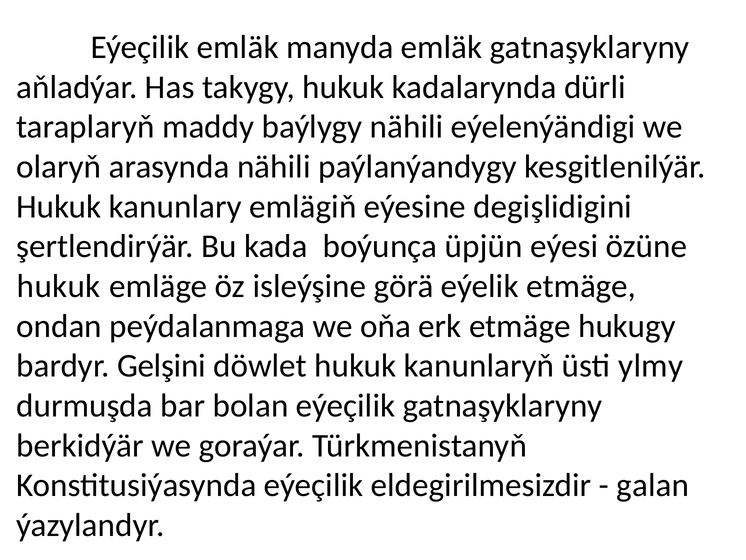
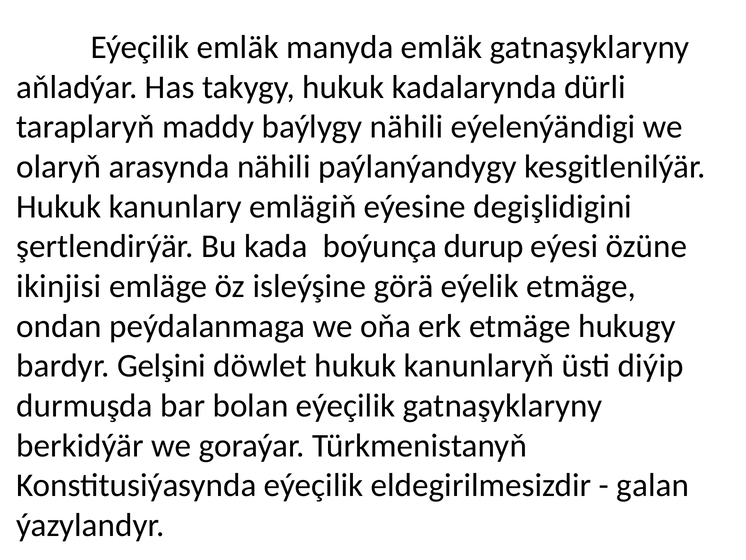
üpjün: üpjün -> durup
hukuk at (59, 286): hukuk -> ikinjisi
ylmy: ylmy -> diýip
